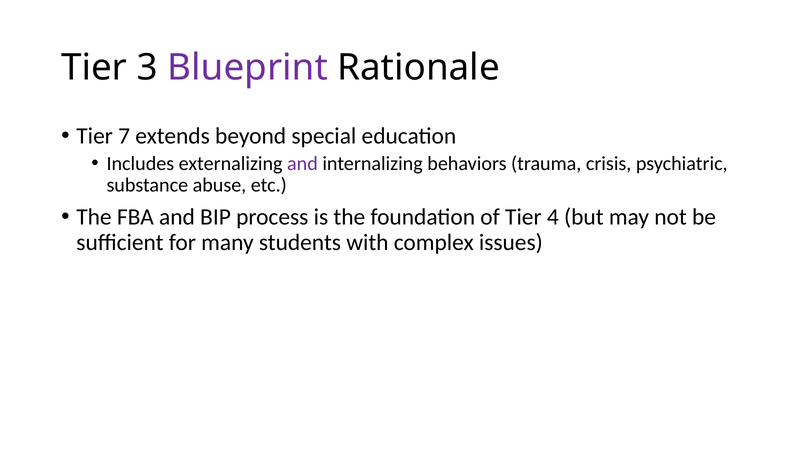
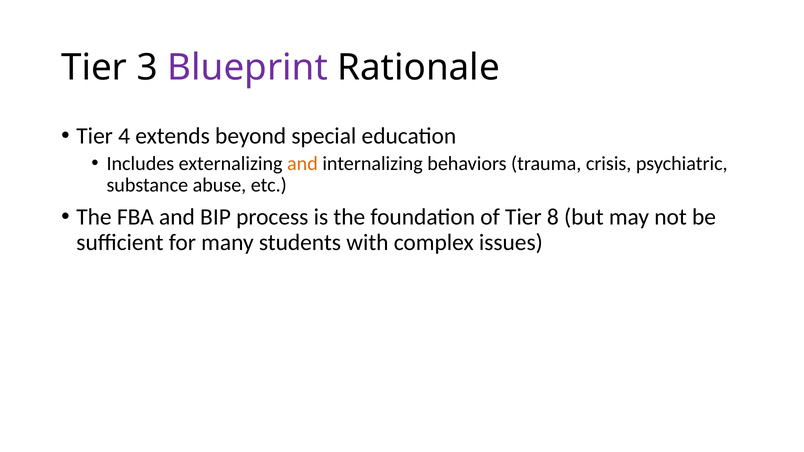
7: 7 -> 4
and at (302, 164) colour: purple -> orange
4: 4 -> 8
